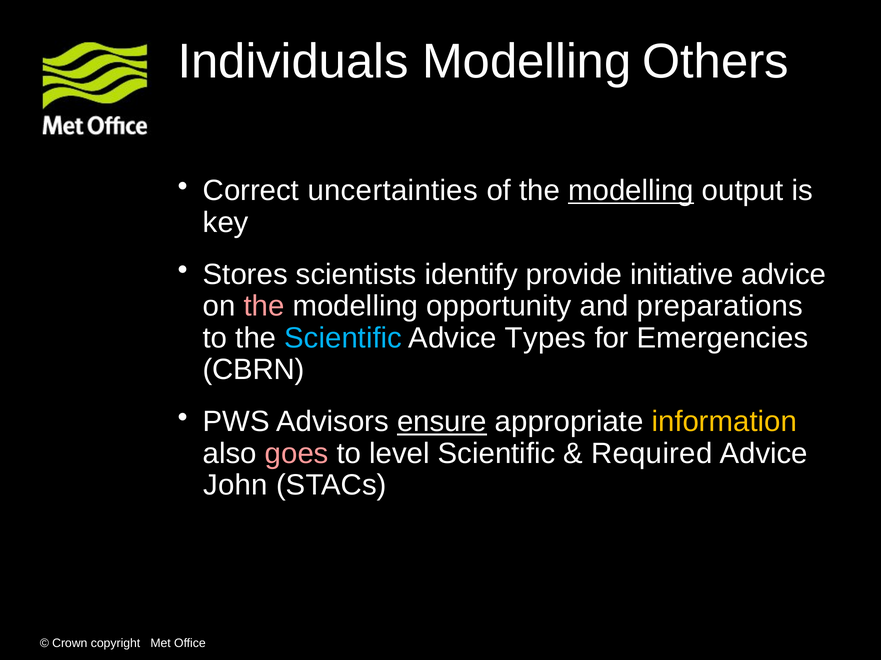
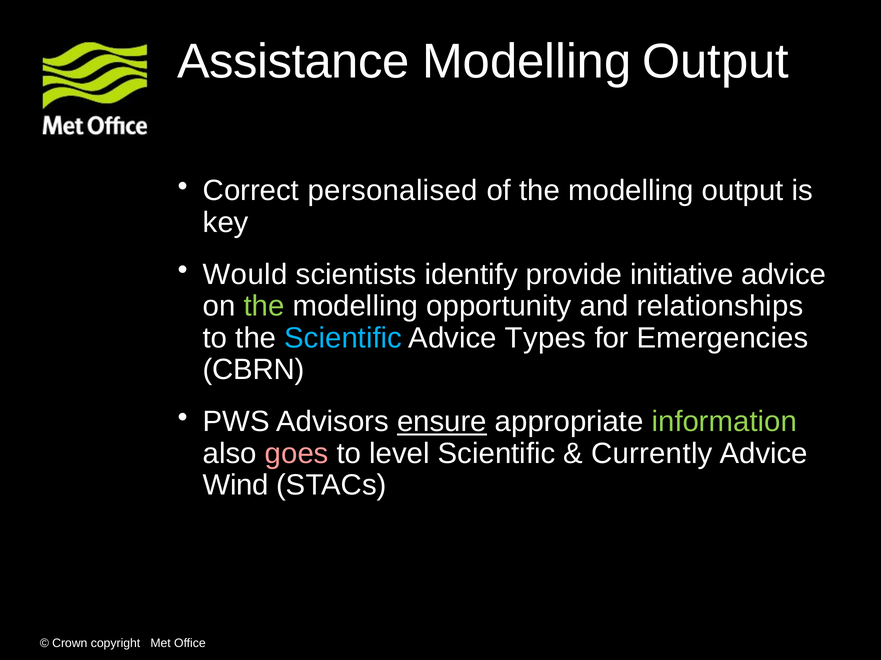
Individuals: Individuals -> Assistance
Others at (716, 62): Others -> Output
uncertainties: uncertainties -> personalised
modelling at (631, 191) underline: present -> none
Stores: Stores -> Would
the at (264, 307) colour: pink -> light green
preparations: preparations -> relationships
information colour: yellow -> light green
Required: Required -> Currently
John: John -> Wind
